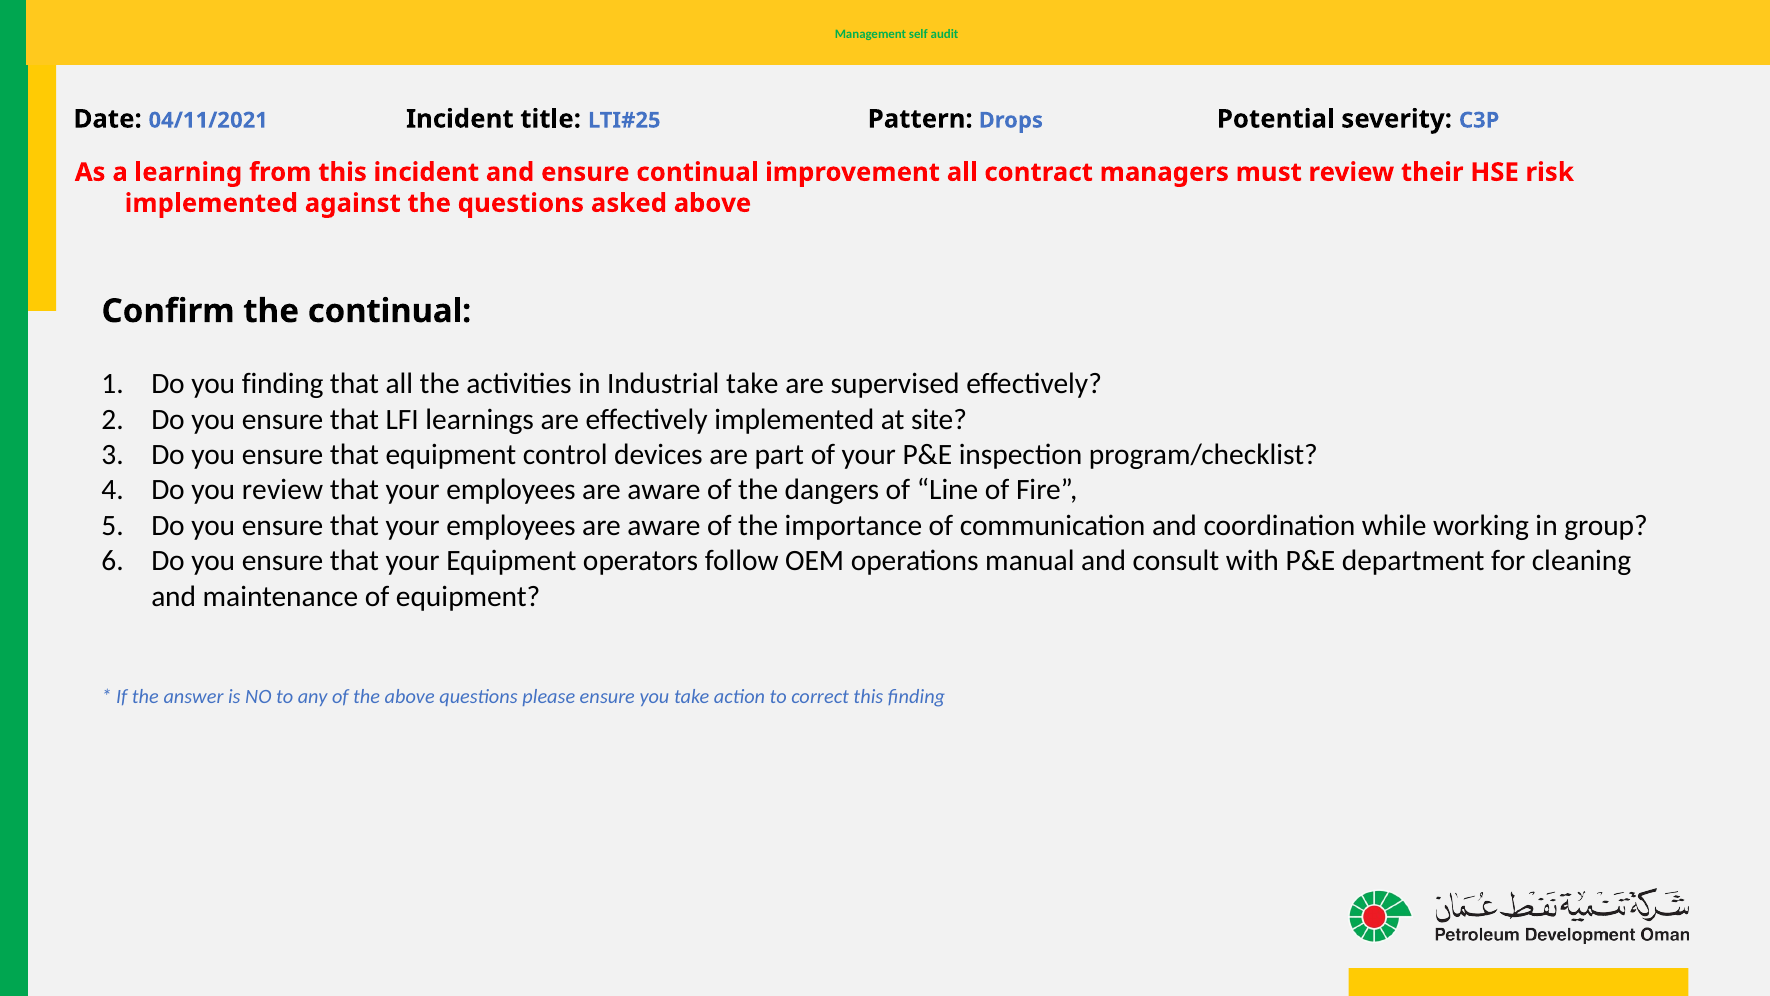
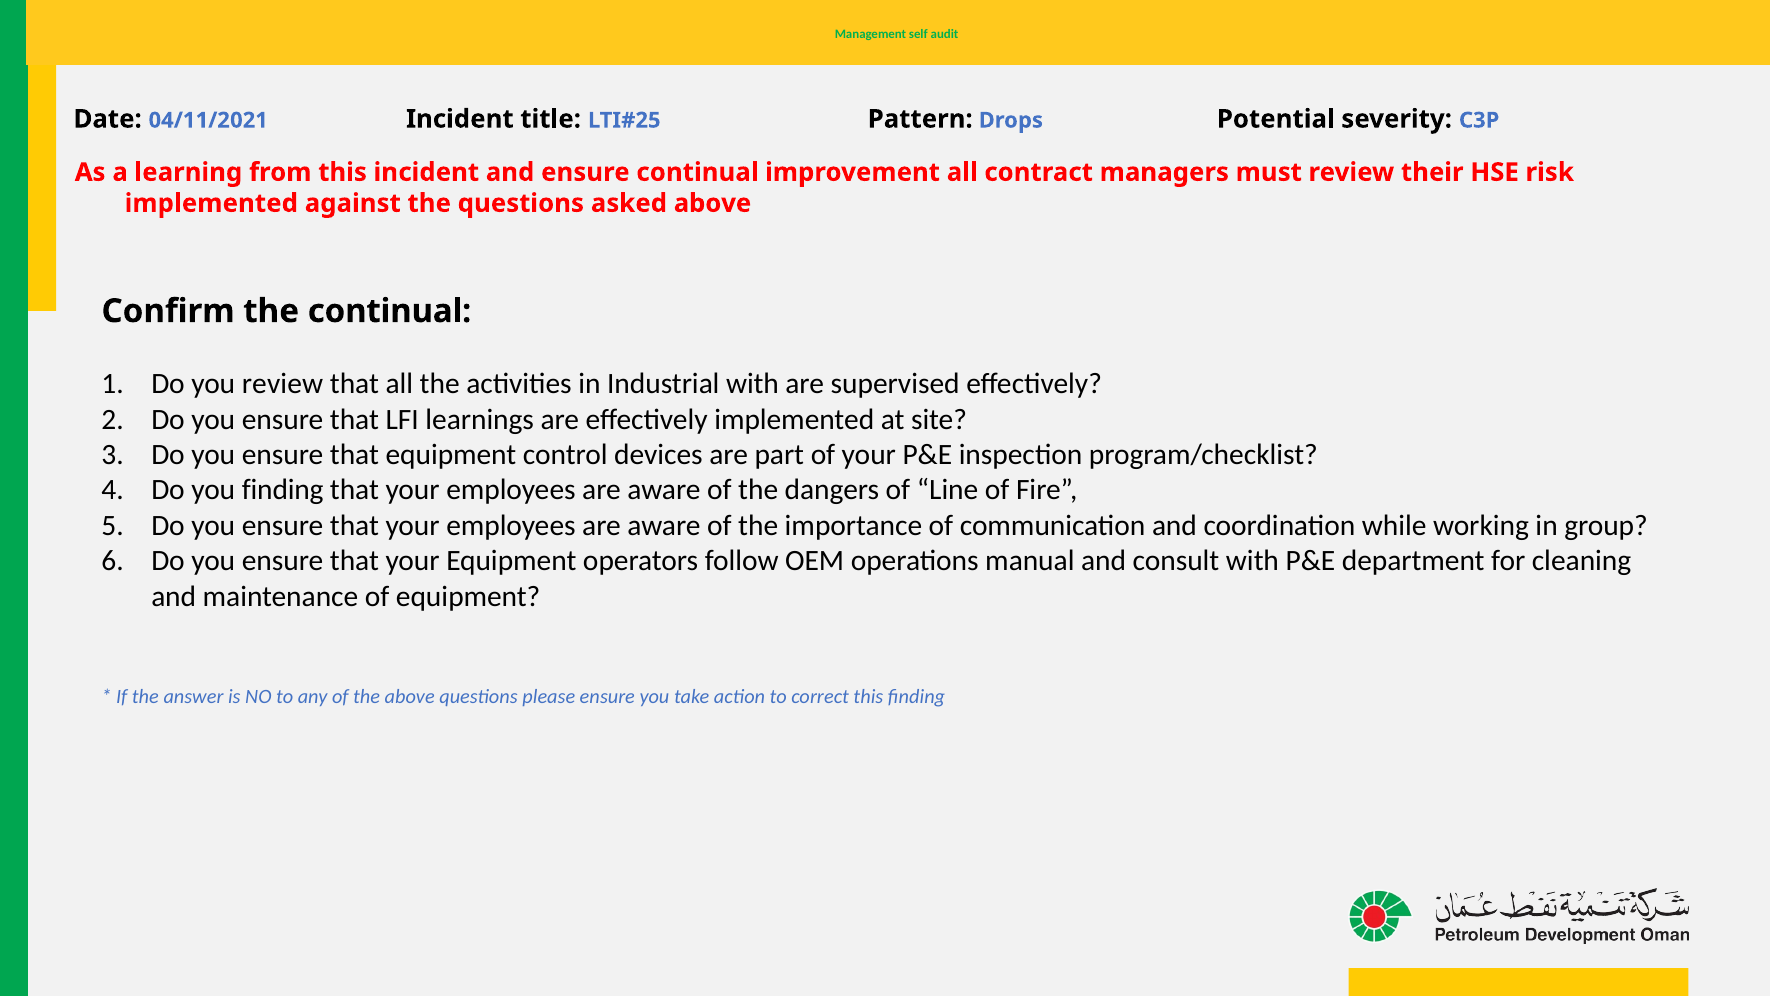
you finding: finding -> review
Industrial take: take -> with
you review: review -> finding
